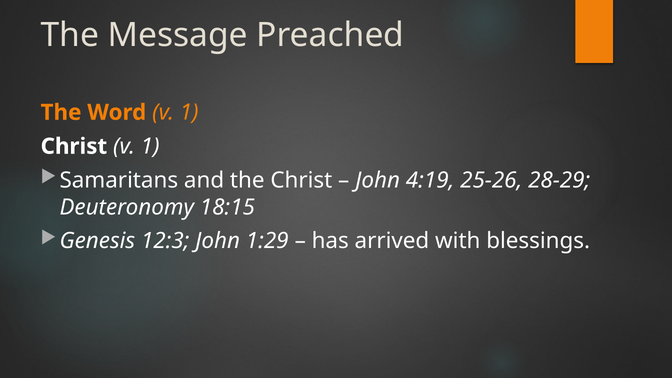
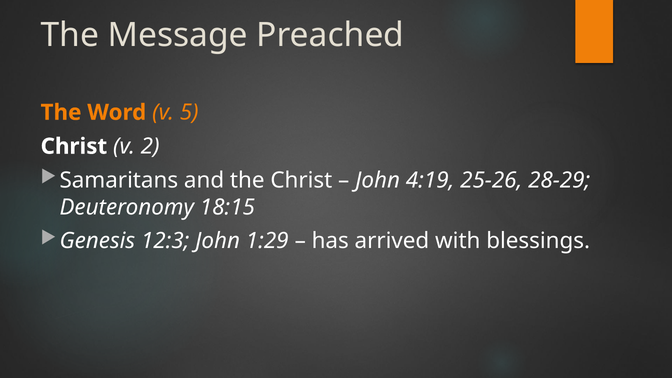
Word v 1: 1 -> 5
Christ v 1: 1 -> 2
